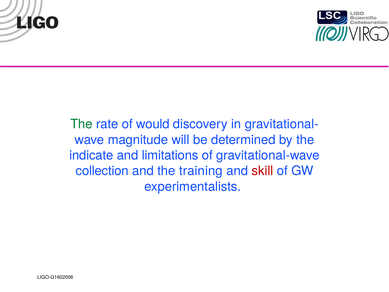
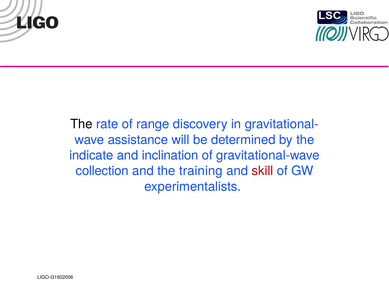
The at (81, 124) colour: green -> black
would: would -> range
magnitude: magnitude -> assistance
limitations: limitations -> inclination
